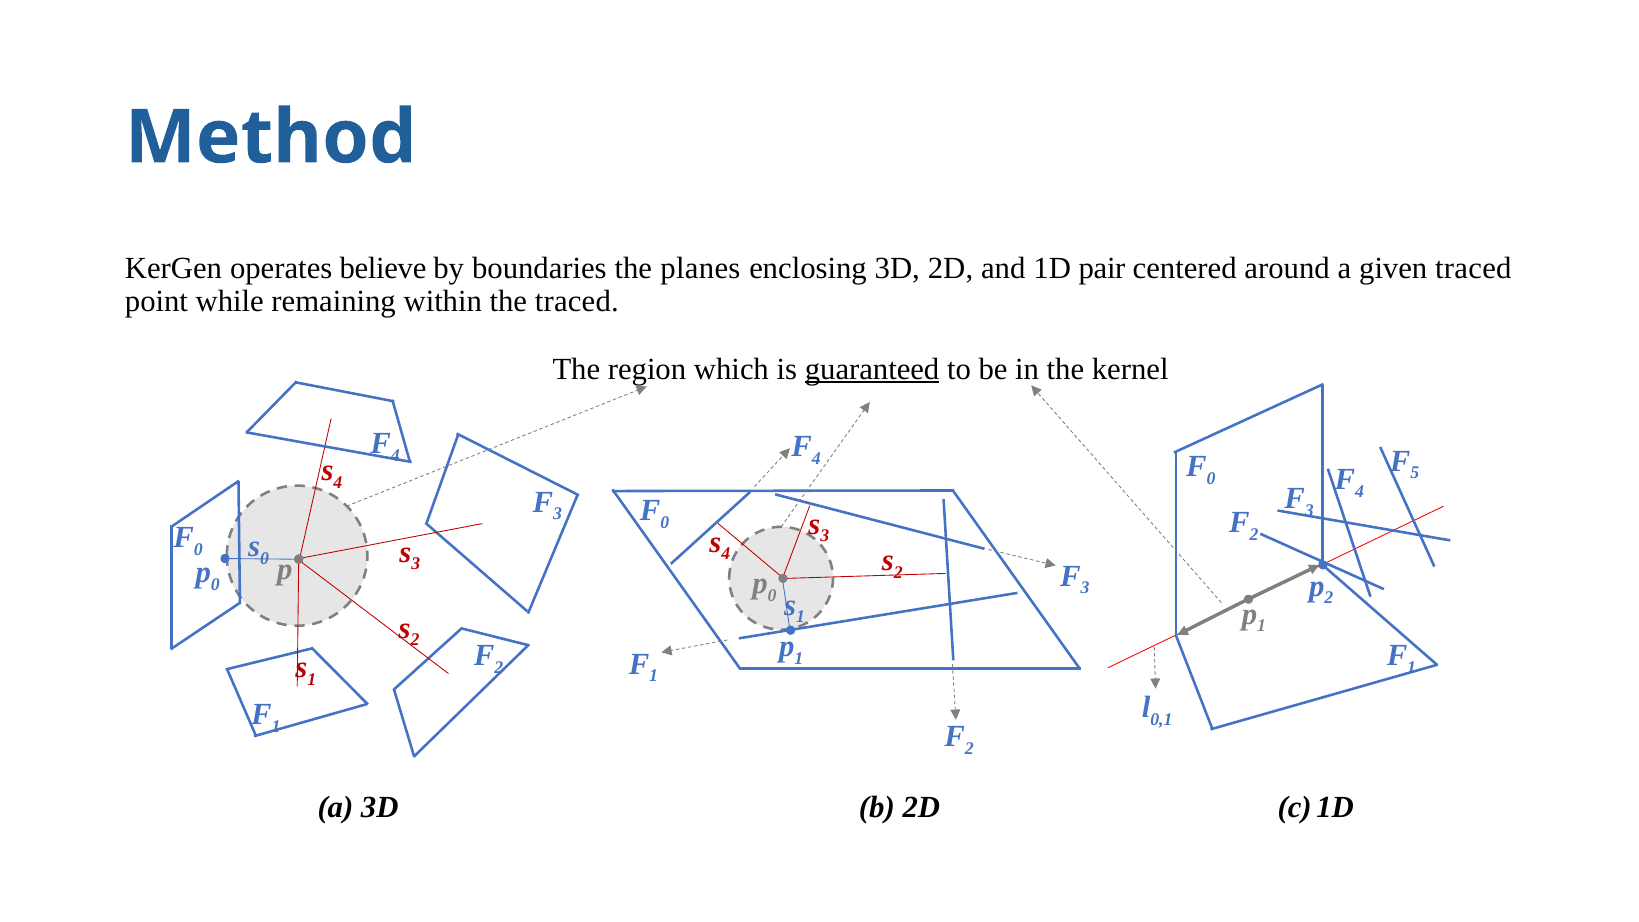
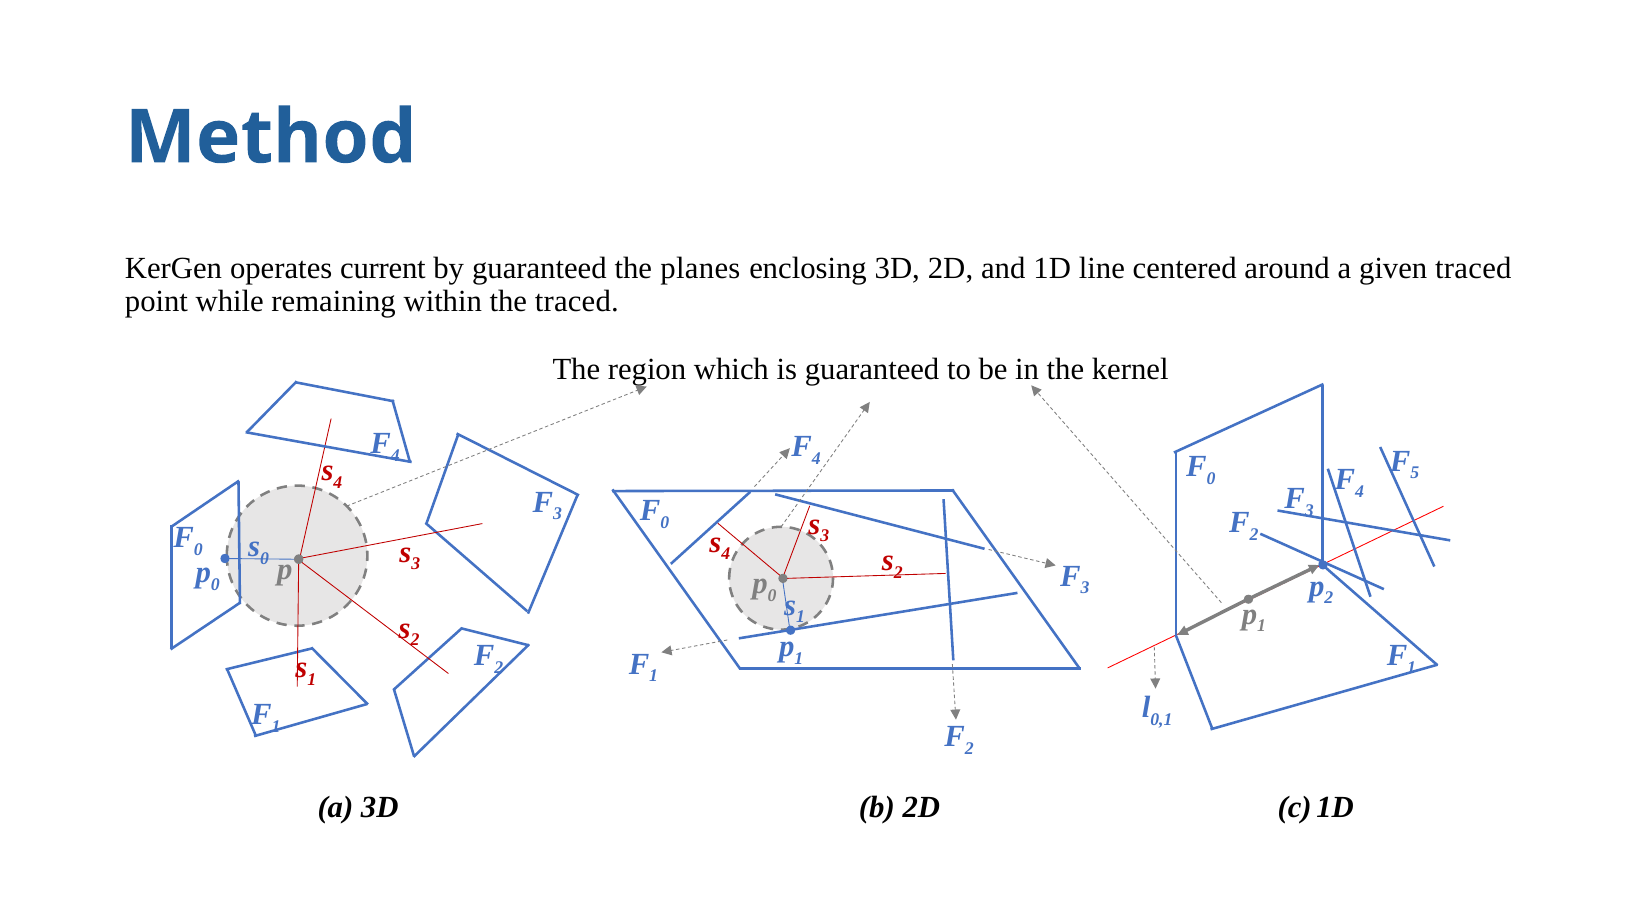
believe: believe -> current
by boundaries: boundaries -> guaranteed
pair: pair -> line
guaranteed at (872, 369) underline: present -> none
